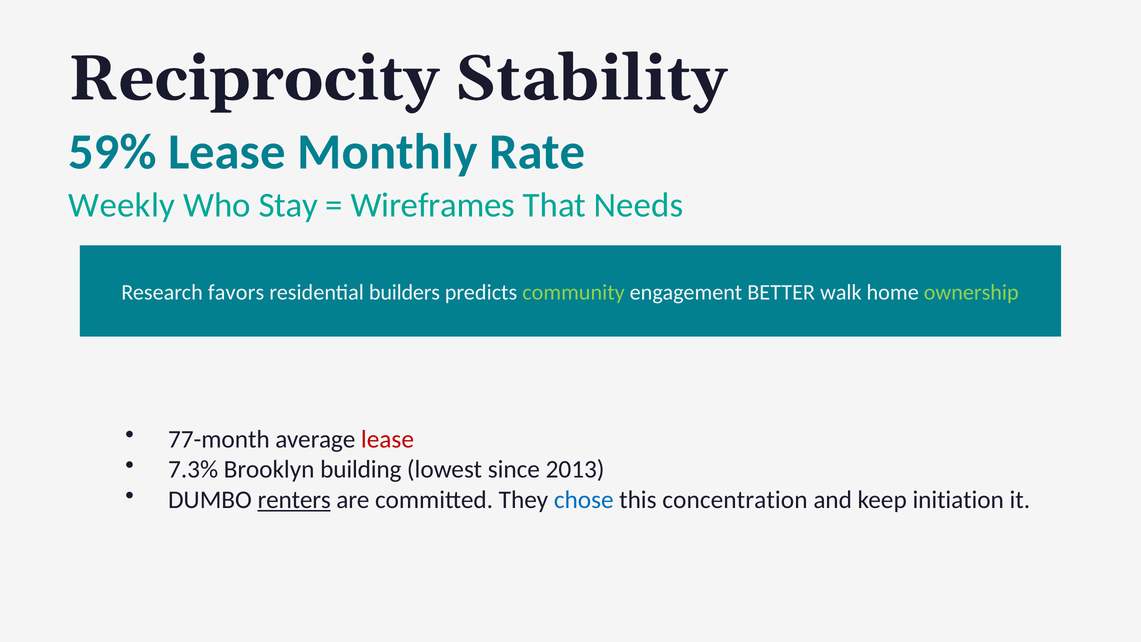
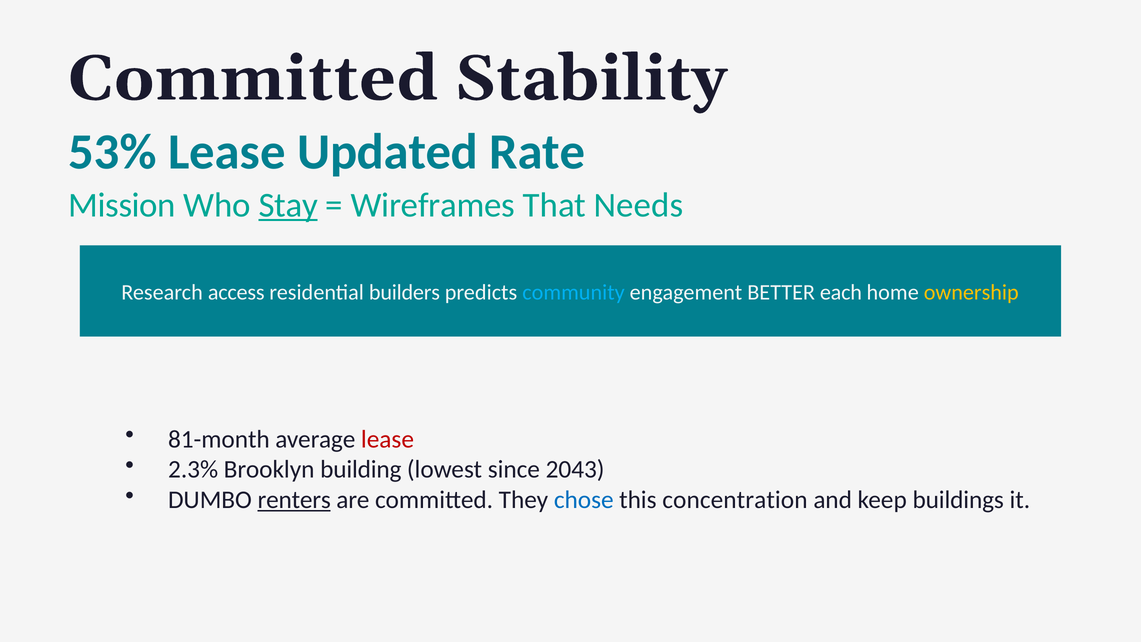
Reciprocity at (254, 79): Reciprocity -> Committed
59%: 59% -> 53%
Monthly: Monthly -> Updated
Weekly: Weekly -> Mission
Stay underline: none -> present
favors: favors -> access
community colour: light green -> light blue
walk: walk -> each
ownership colour: light green -> yellow
77-month: 77-month -> 81-month
7.3%: 7.3% -> 2.3%
2013: 2013 -> 2043
initiation: initiation -> buildings
